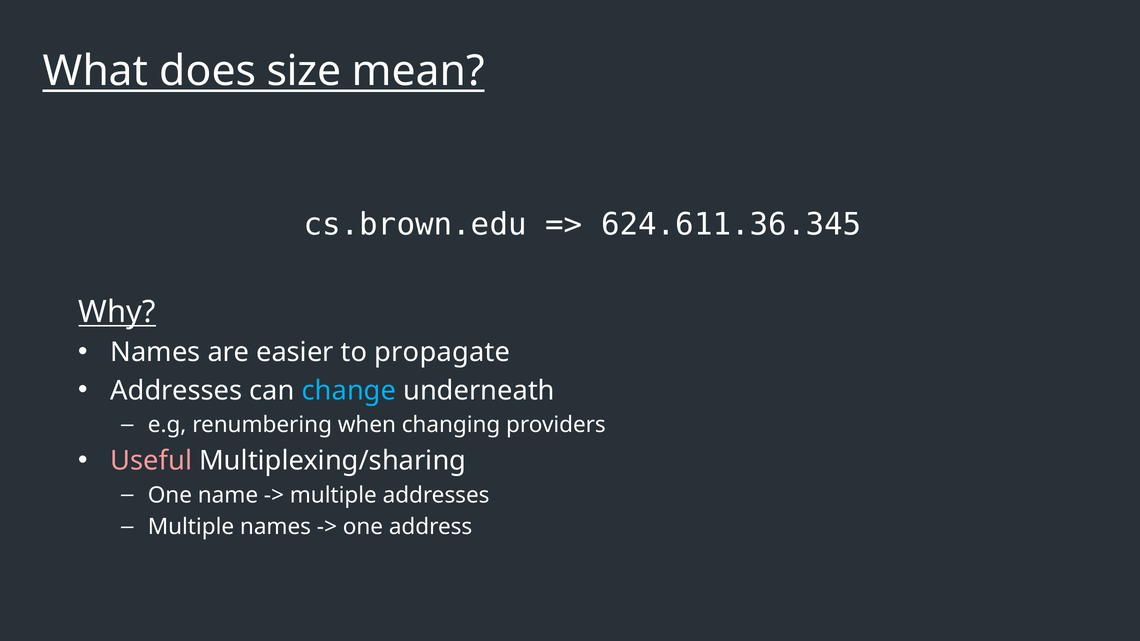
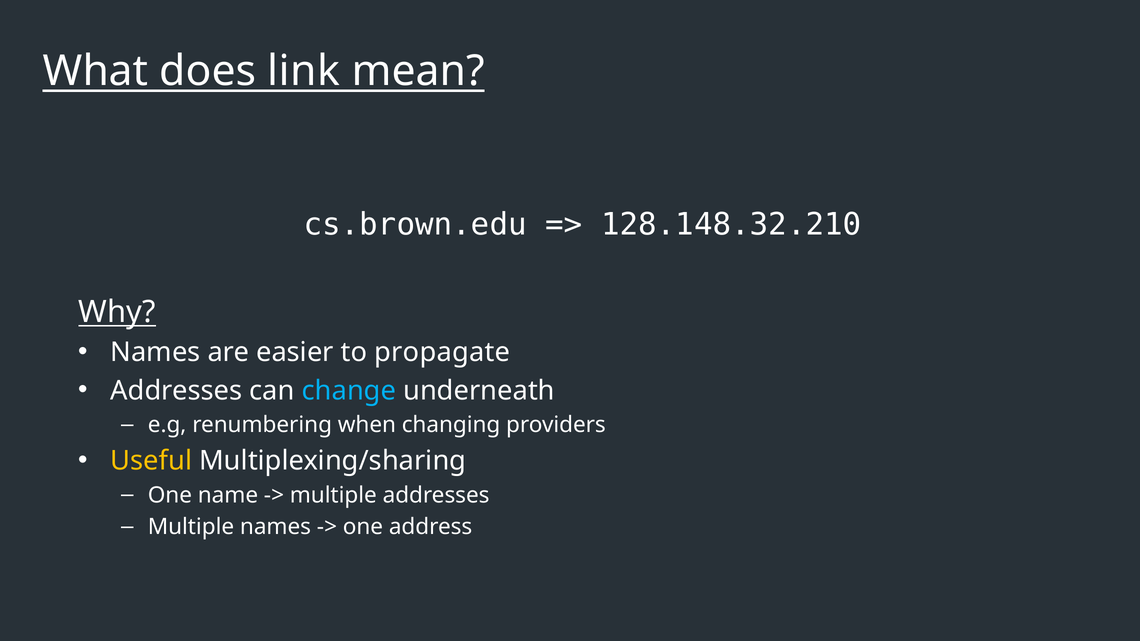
size: size -> link
624.611.36.345: 624.611.36.345 -> 128.148.32.210
Useful colour: pink -> yellow
